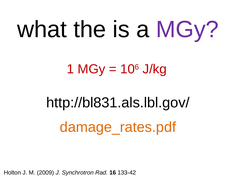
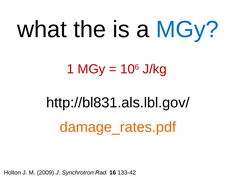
MGy at (187, 30) colour: purple -> blue
